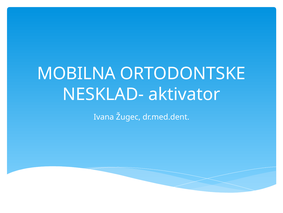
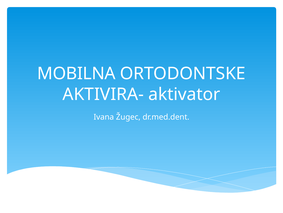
NESKLAD-: NESKLAD- -> AKTIVIRA-
